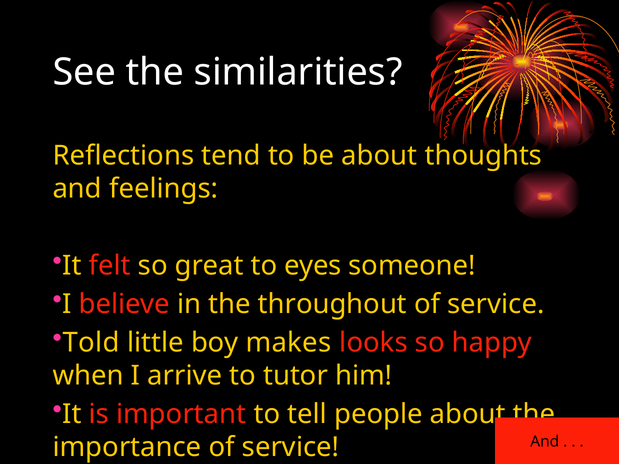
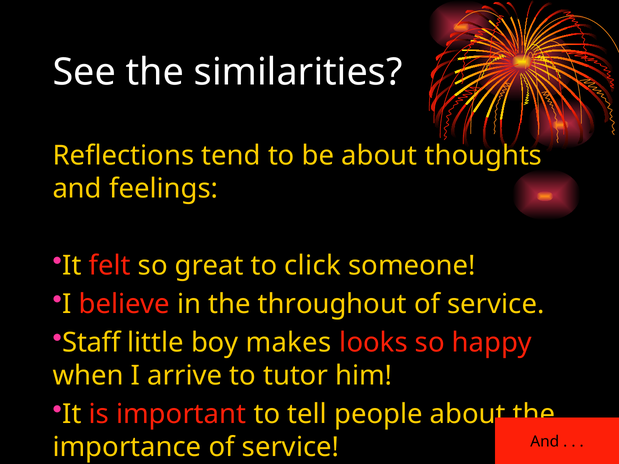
eyes: eyes -> click
Told: Told -> Staff
